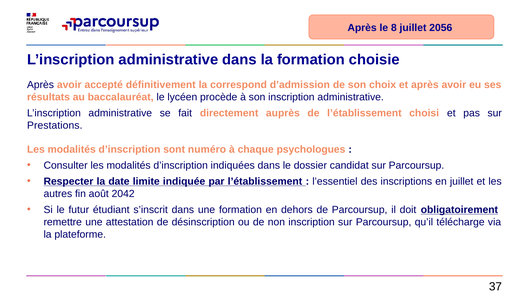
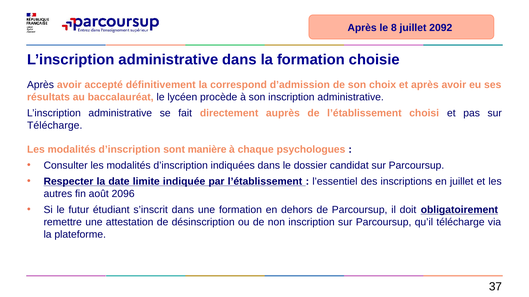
2056: 2056 -> 2092
Prestations at (55, 126): Prestations -> Télécharge
numéro: numéro -> manière
2042: 2042 -> 2096
